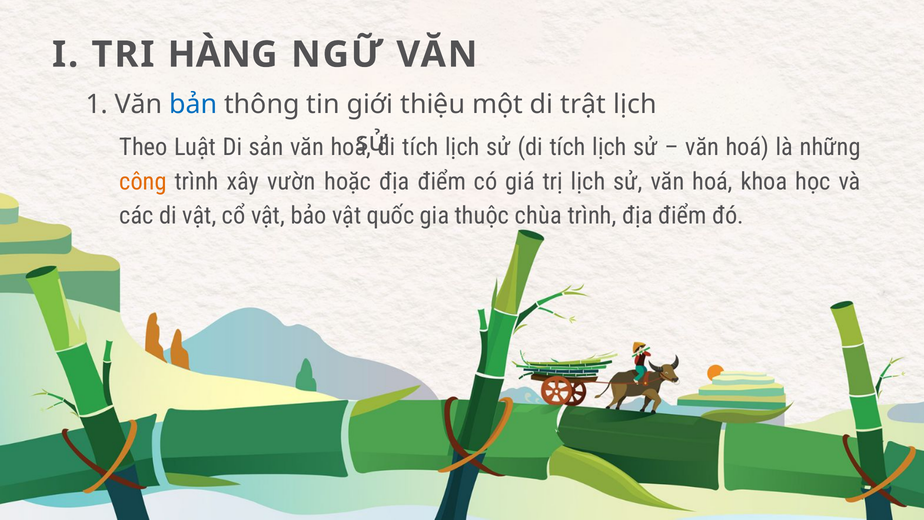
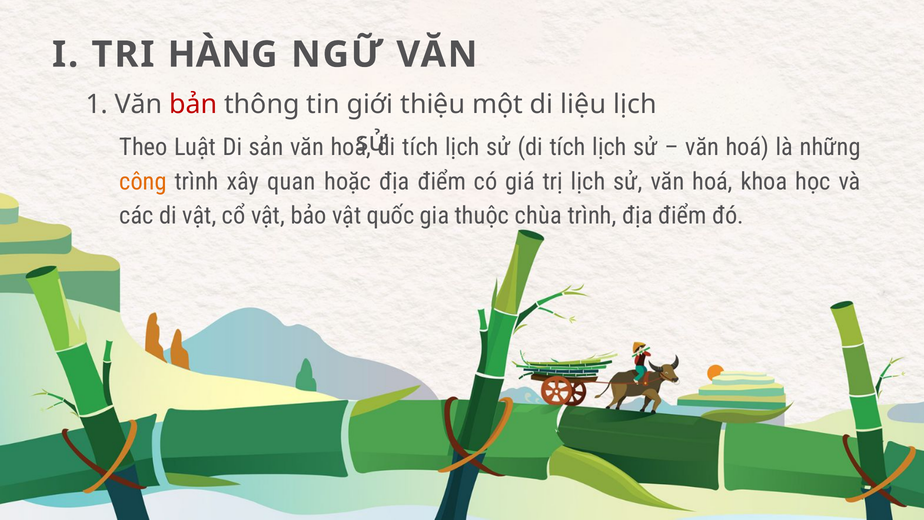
bản colour: blue -> red
trật: trật -> liệu
vườn: vườn -> quan
